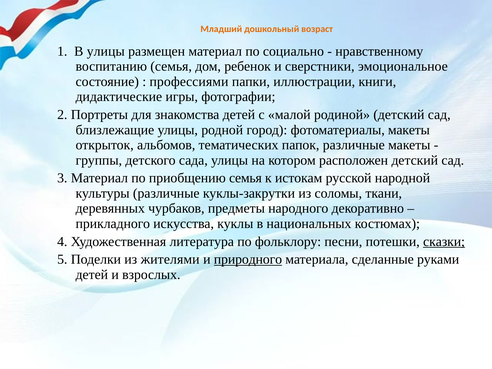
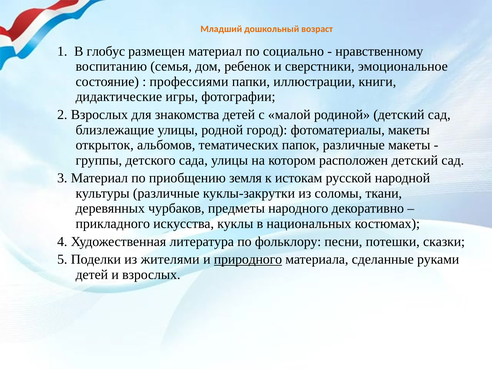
В улицы: улицы -> глобус
2 Портреты: Портреты -> Взрослых
приобщению семья: семья -> земля
сказки underline: present -> none
